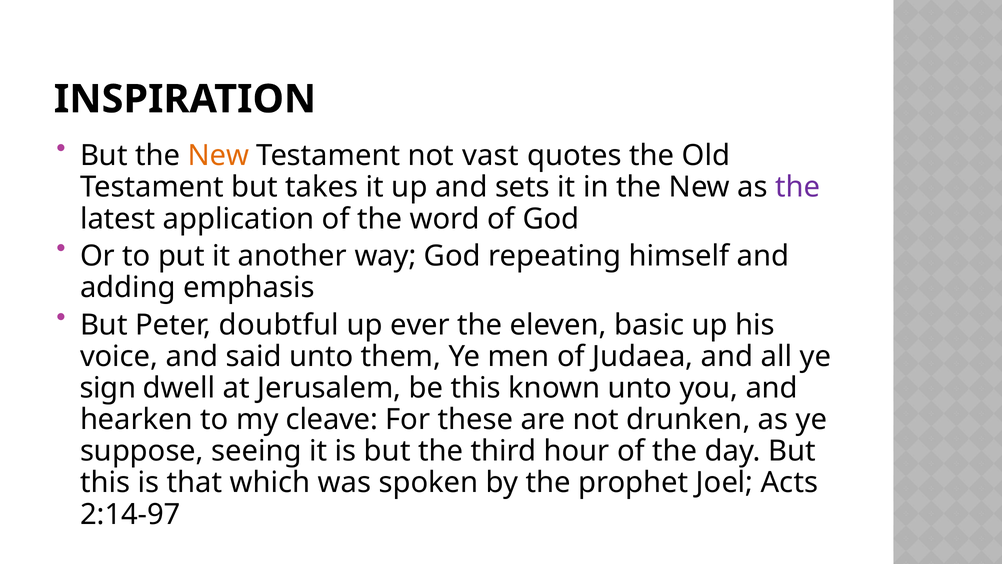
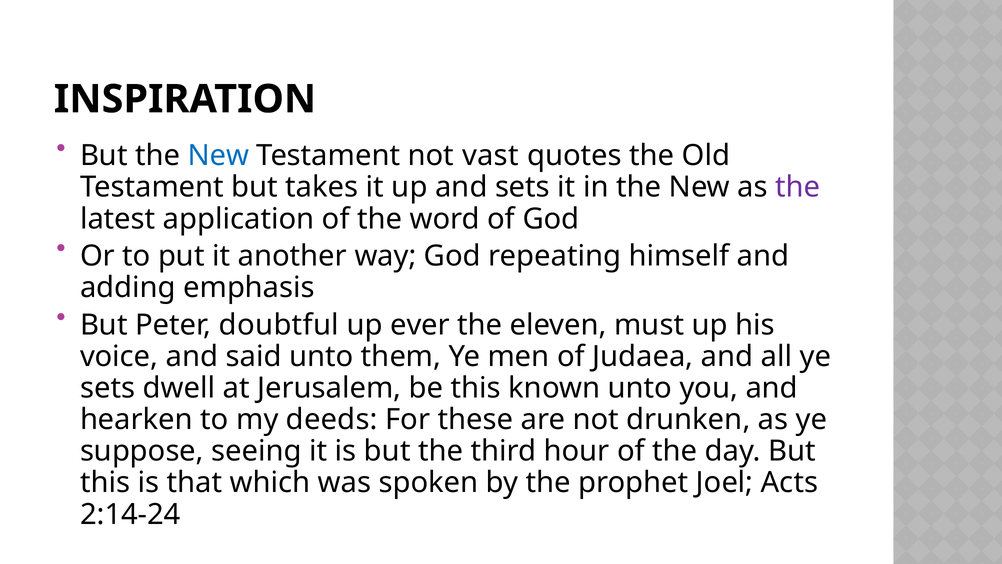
New at (218, 156) colour: orange -> blue
basic: basic -> must
sign at (108, 388): sign -> sets
cleave: cleave -> deeds
2:14-97: 2:14-97 -> 2:14-24
